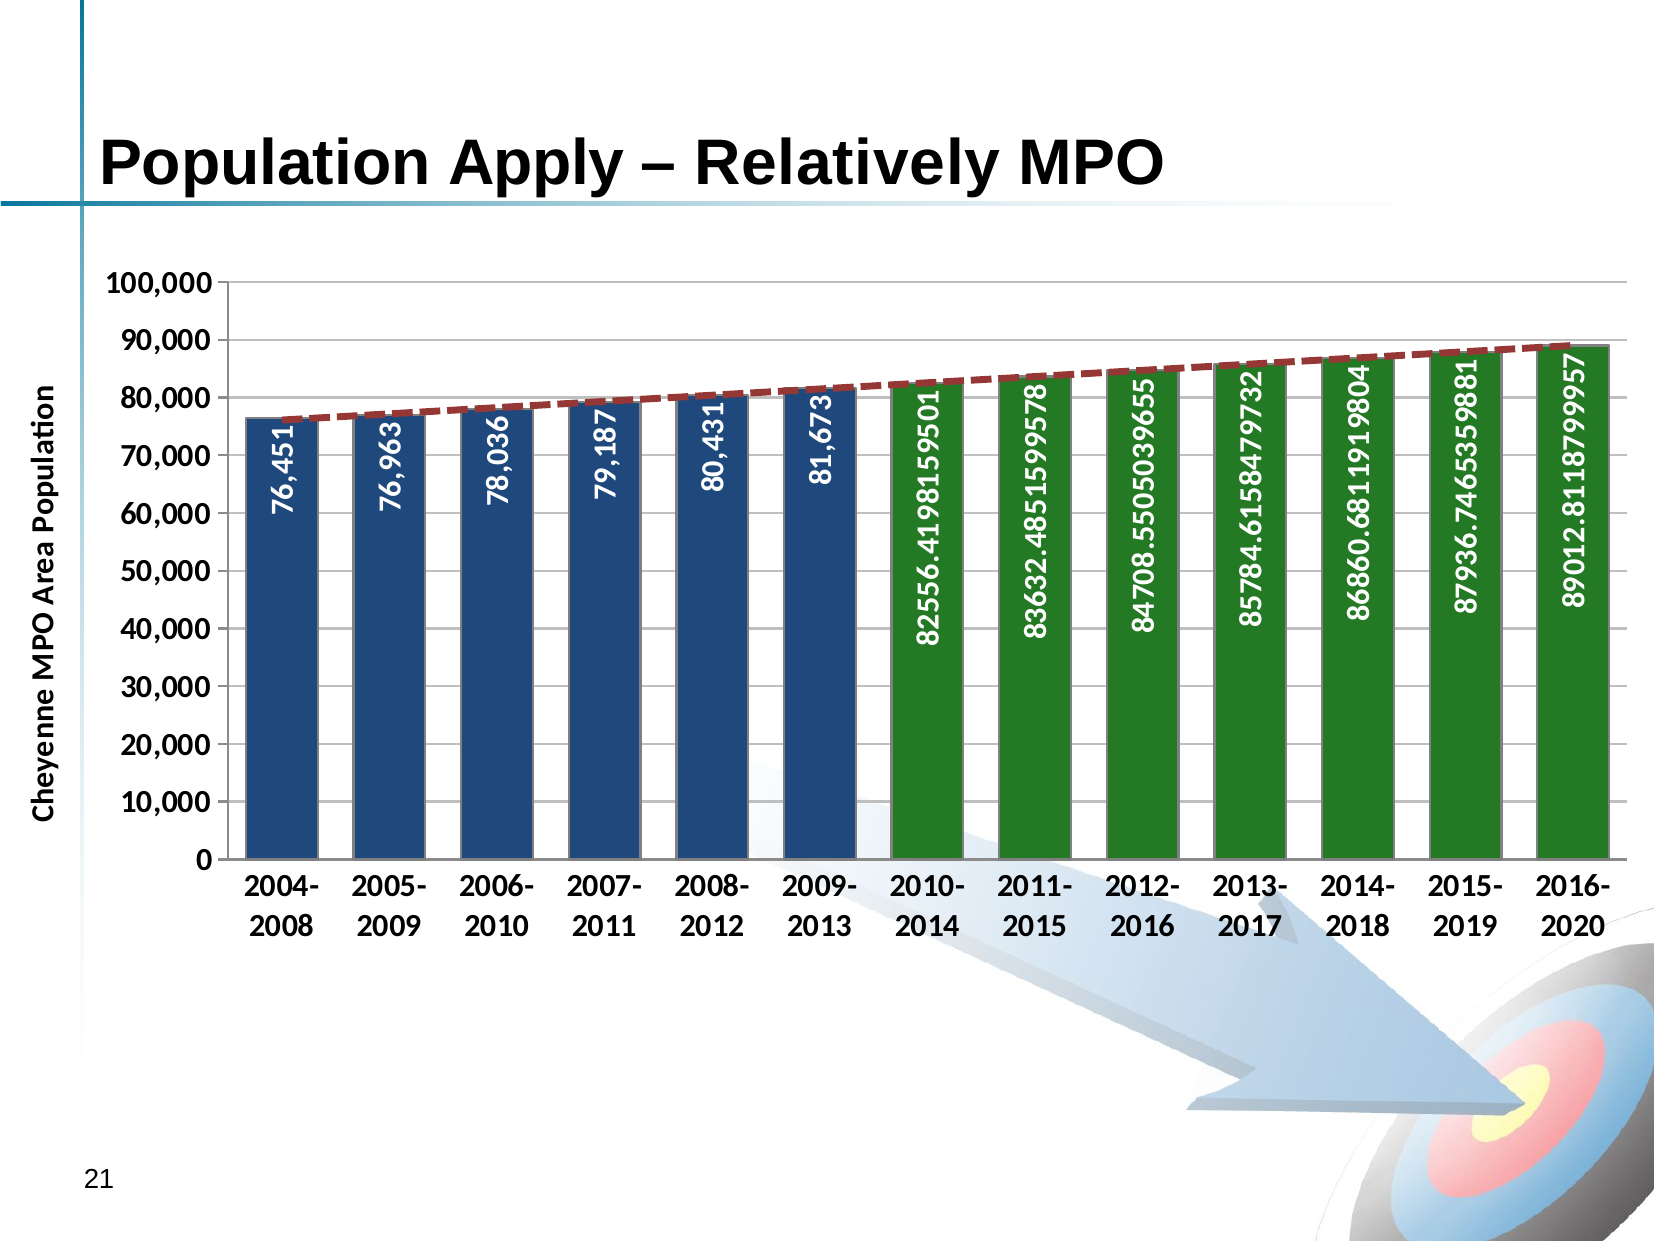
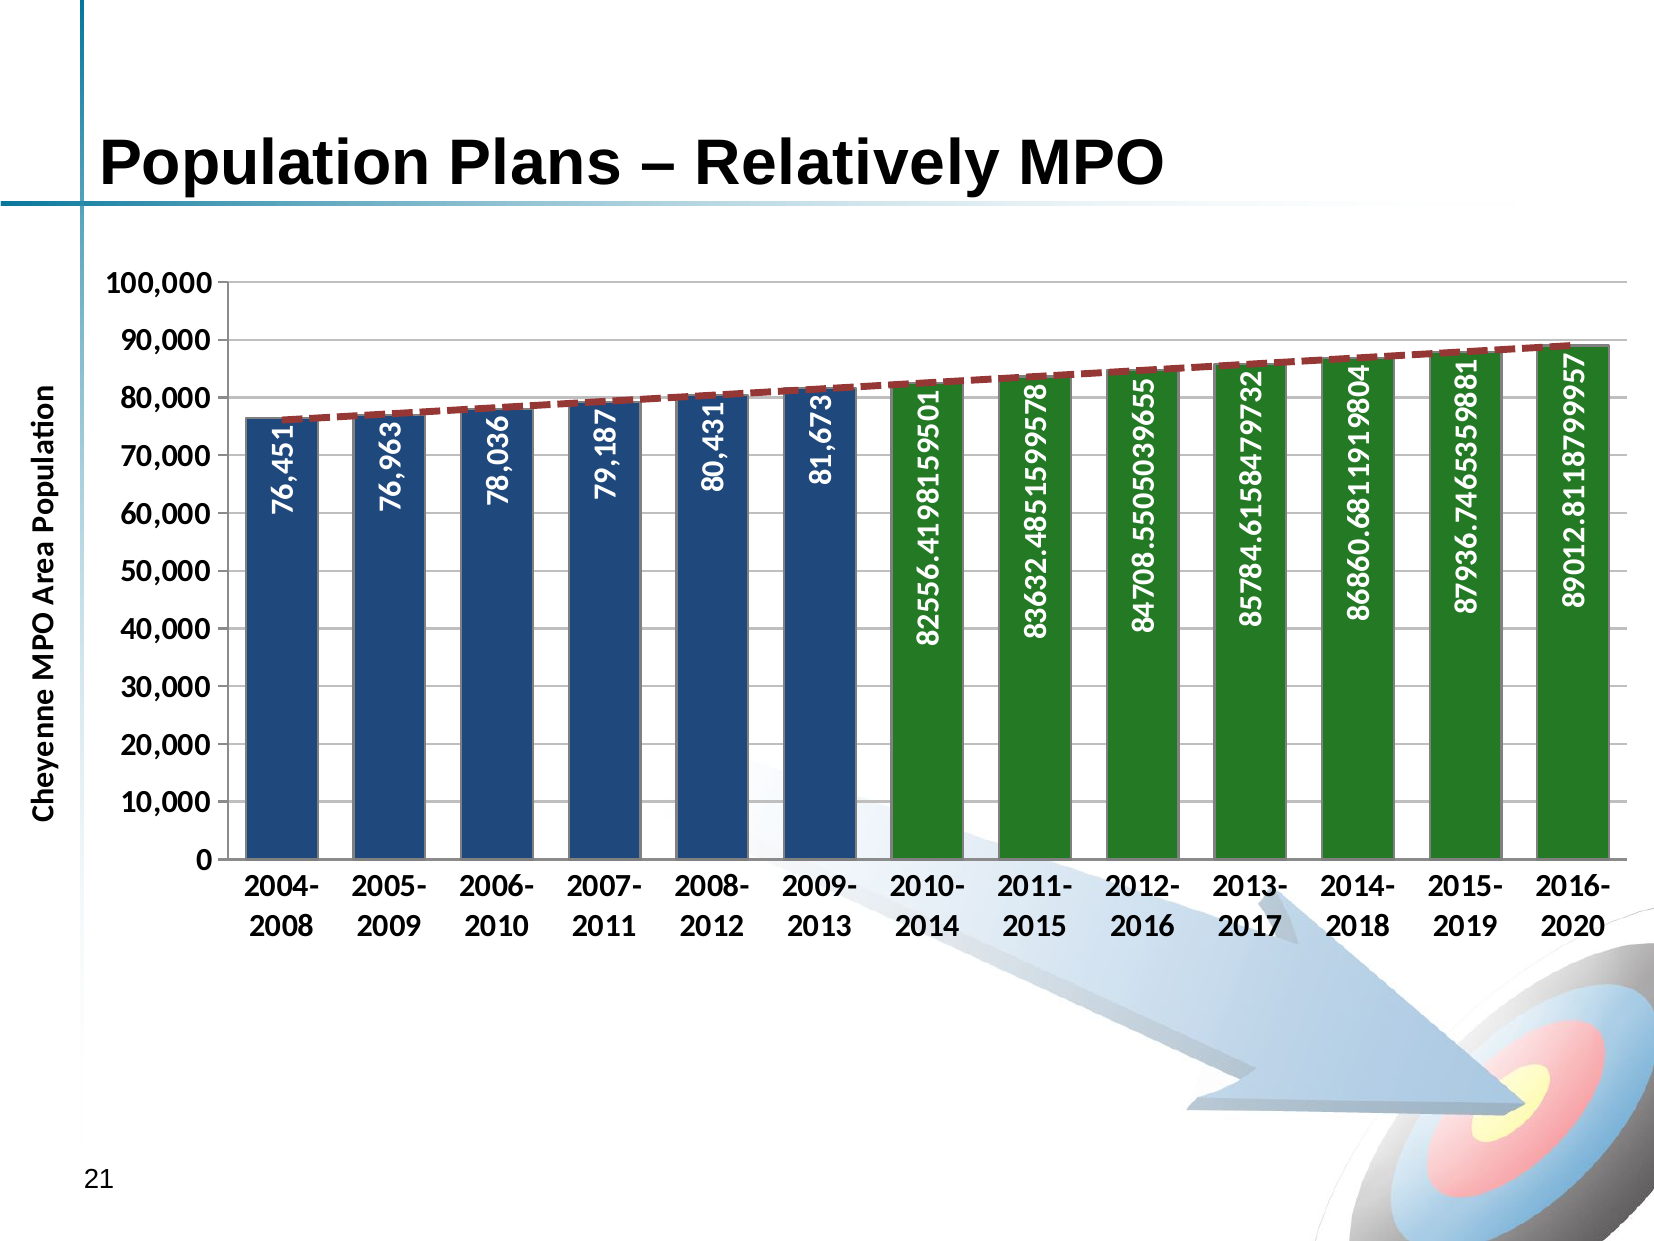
Apply: Apply -> Plans
